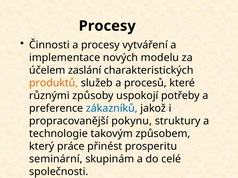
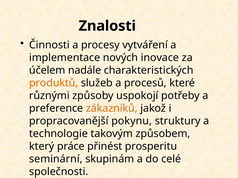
Procesy at (107, 26): Procesy -> Znalosti
modelu: modelu -> inovace
zaslání: zaslání -> nadále
zákazníků colour: blue -> orange
